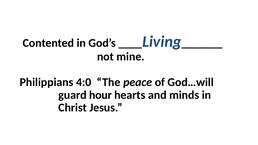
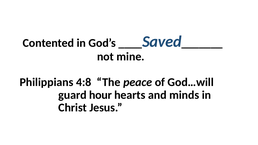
Living: Living -> Saved
4:0: 4:0 -> 4:8
